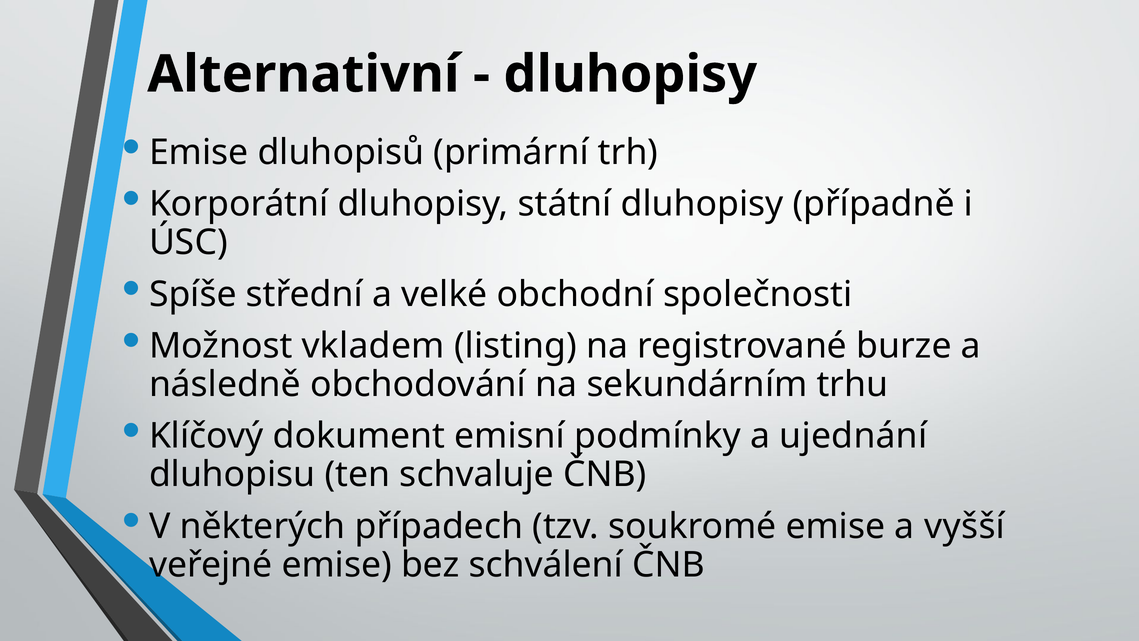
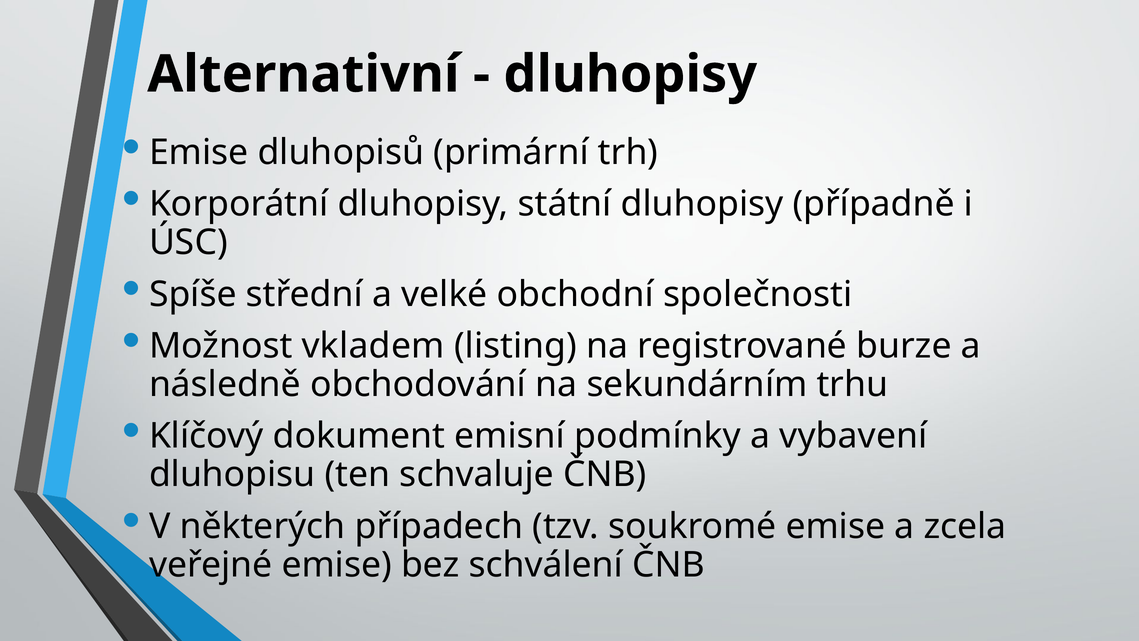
ujednání: ujednání -> vybavení
vyšší: vyšší -> zcela
